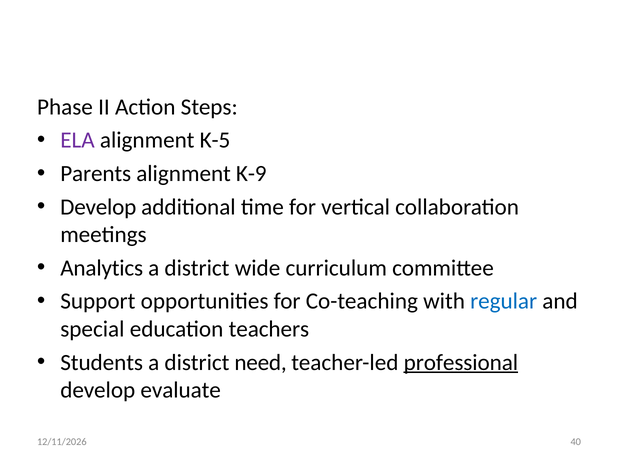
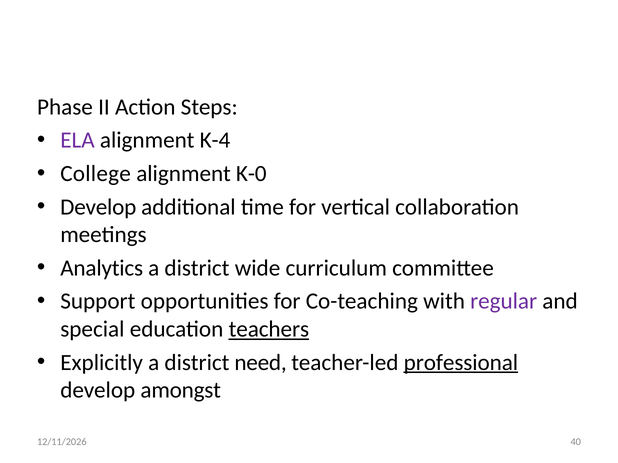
K-5: K-5 -> K-4
Parents: Parents -> College
K-9: K-9 -> K-0
regular colour: blue -> purple
teachers underline: none -> present
Students: Students -> Explicitly
evaluate: evaluate -> amongst
